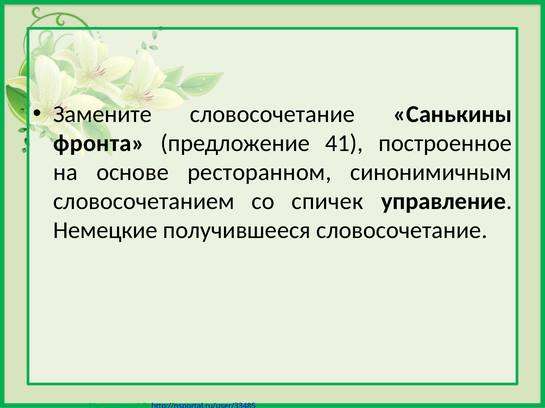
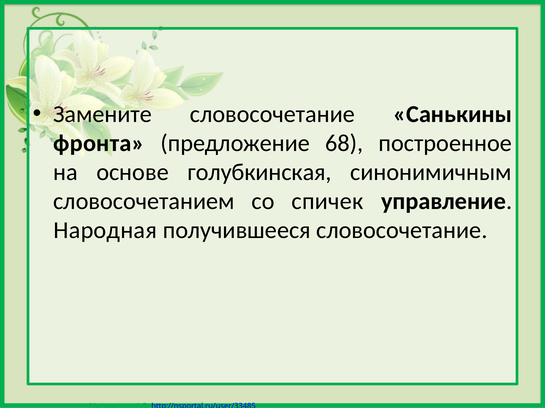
41: 41 -> 68
ресторанном: ресторанном -> голубкинская
Немецкие: Немецкие -> Народная
